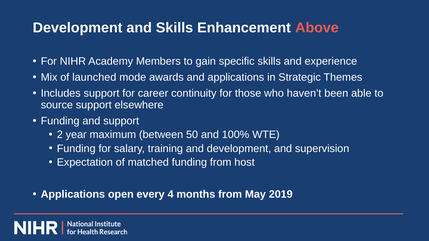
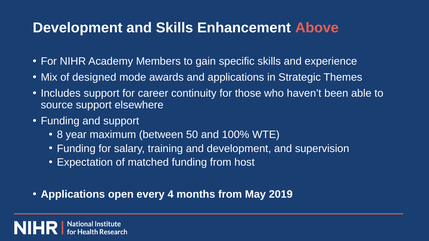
launched: launched -> designed
2: 2 -> 8
